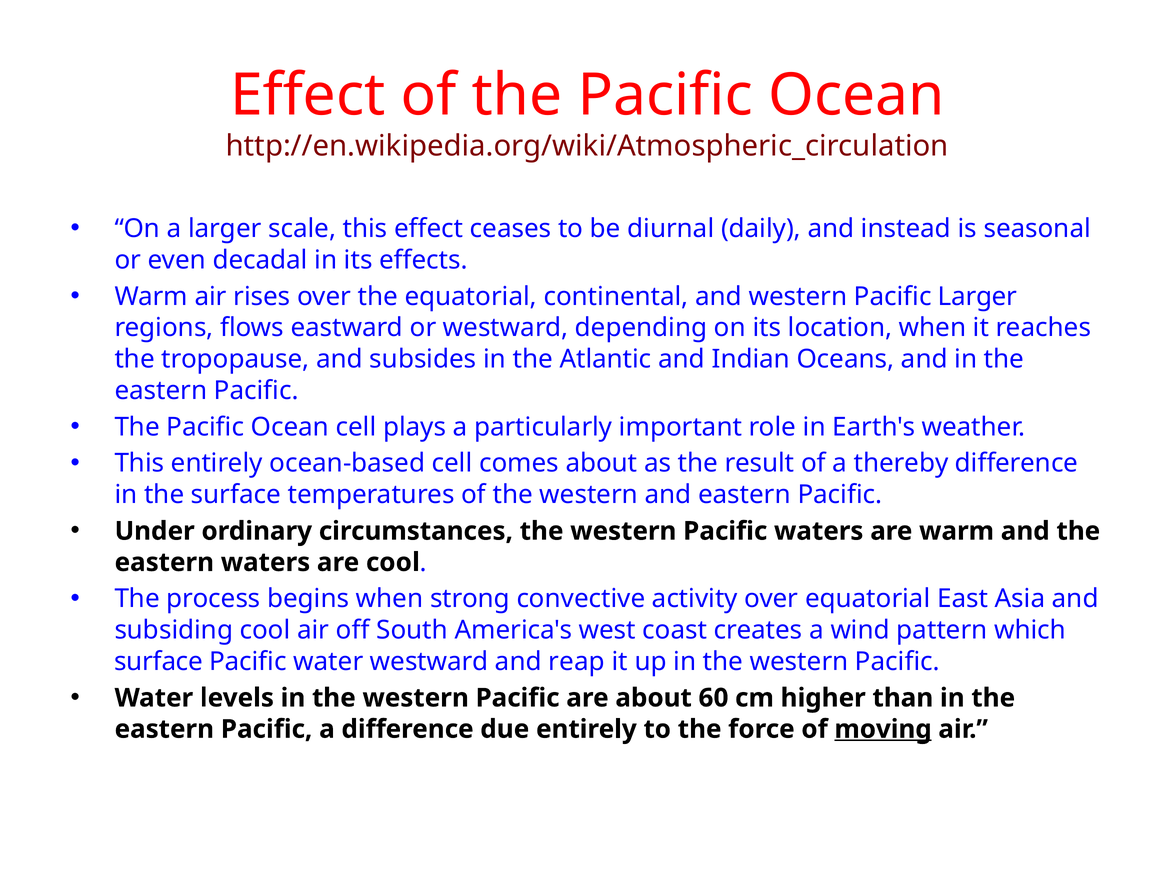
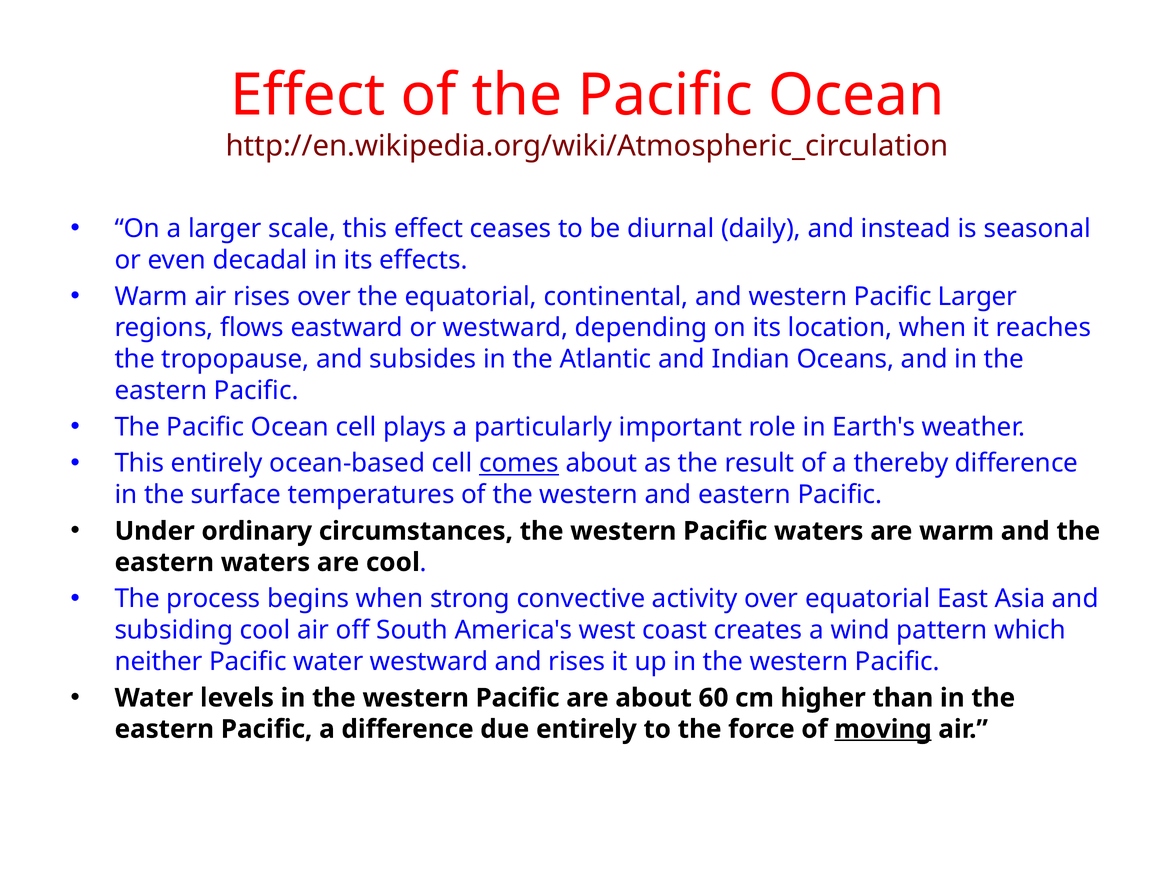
comes underline: none -> present
surface at (159, 662): surface -> neither
and reap: reap -> rises
